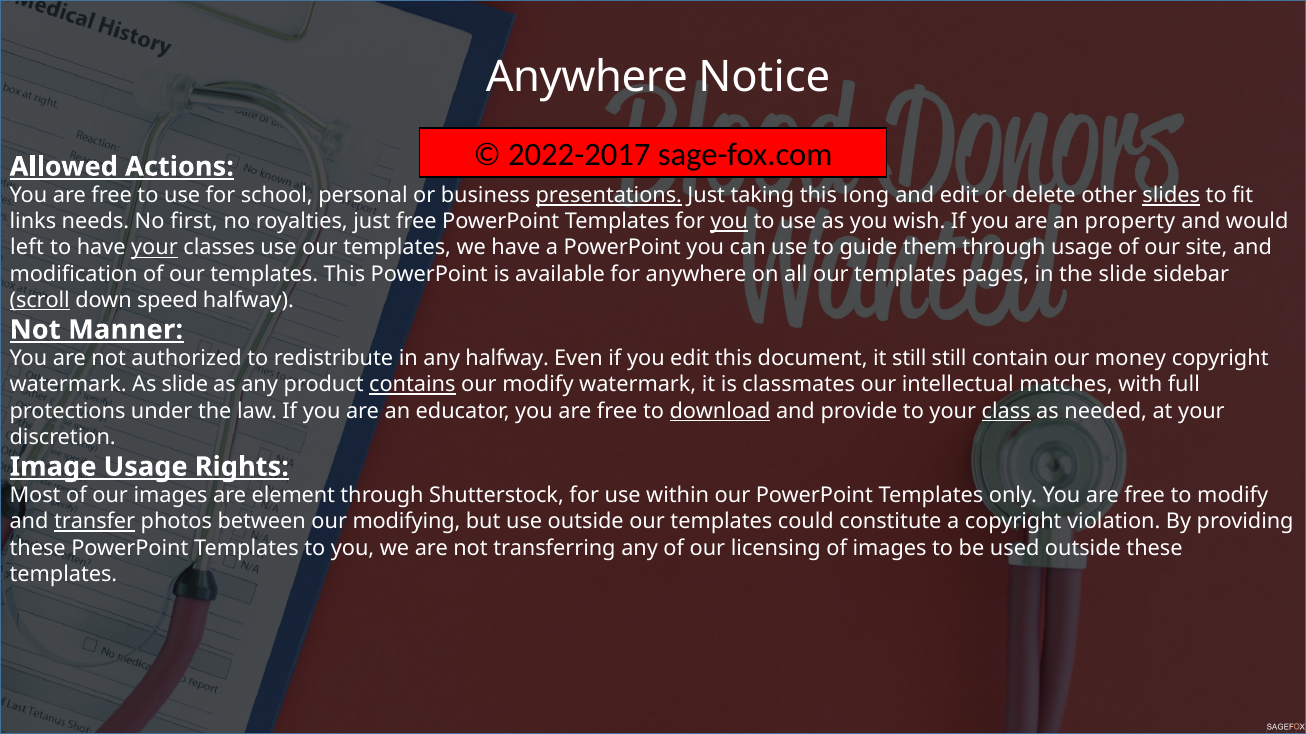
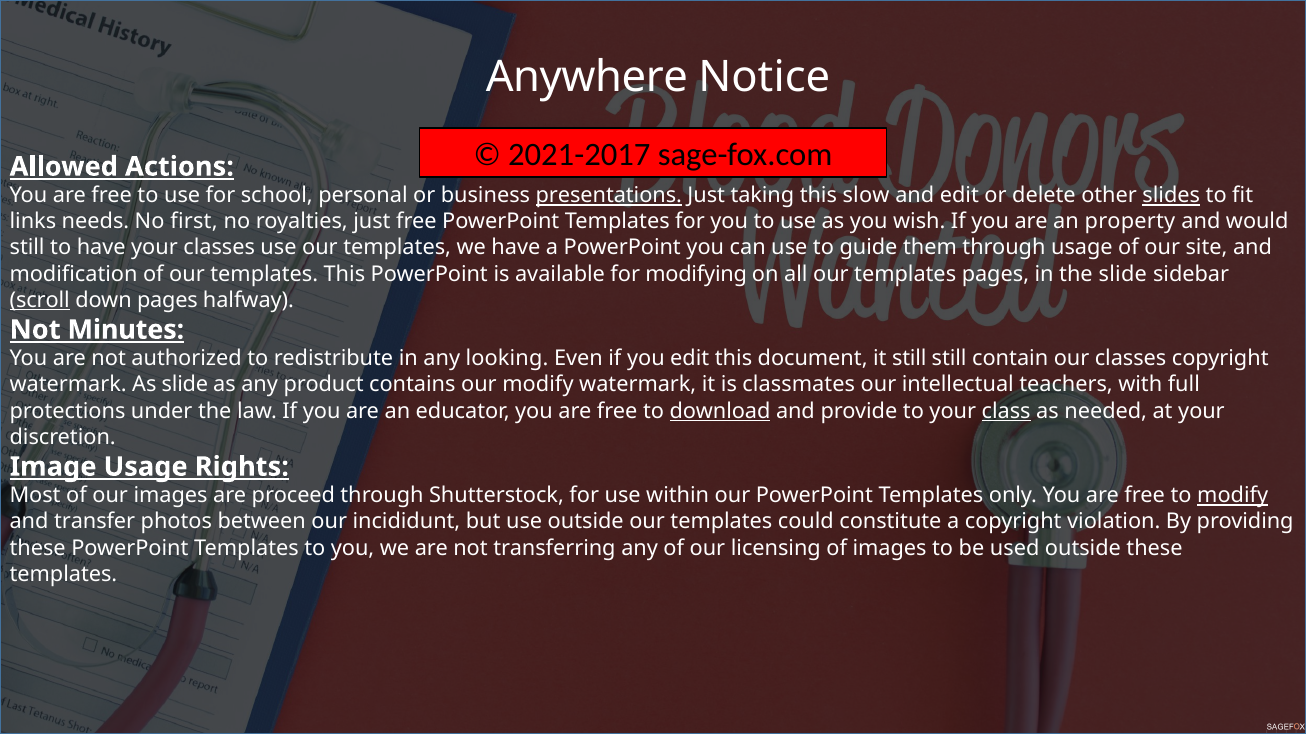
2022-2017: 2022-2017 -> 2021-2017
long: long -> slow
you at (729, 222) underline: present -> none
left at (27, 248): left -> still
your at (154, 248) underline: present -> none
for anywhere: anywhere -> modifying
down speed: speed -> pages
Manner: Manner -> Minutes
any halfway: halfway -> looking
our money: money -> classes
contains underline: present -> none
matches: matches -> teachers
element: element -> proceed
modify at (1233, 496) underline: none -> present
transfer underline: present -> none
modifying: modifying -> incididunt
